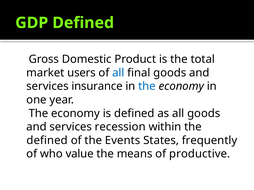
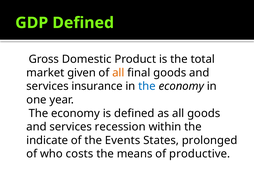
users: users -> given
all at (118, 73) colour: blue -> orange
defined at (47, 141): defined -> indicate
frequently: frequently -> prolonged
value: value -> costs
